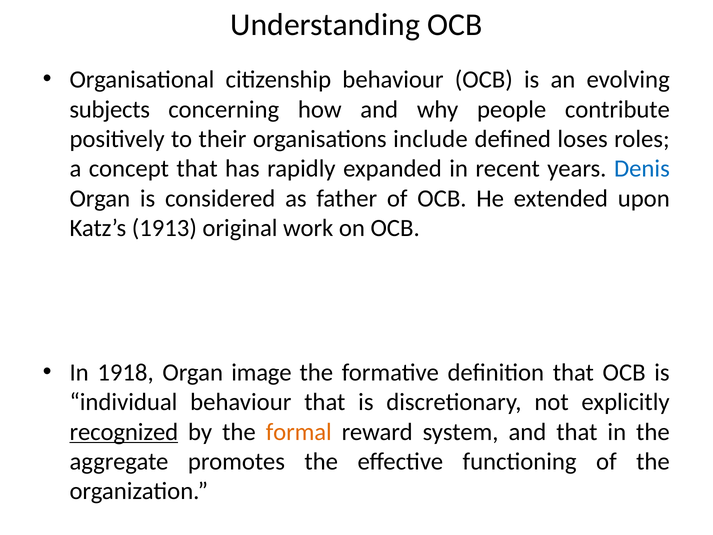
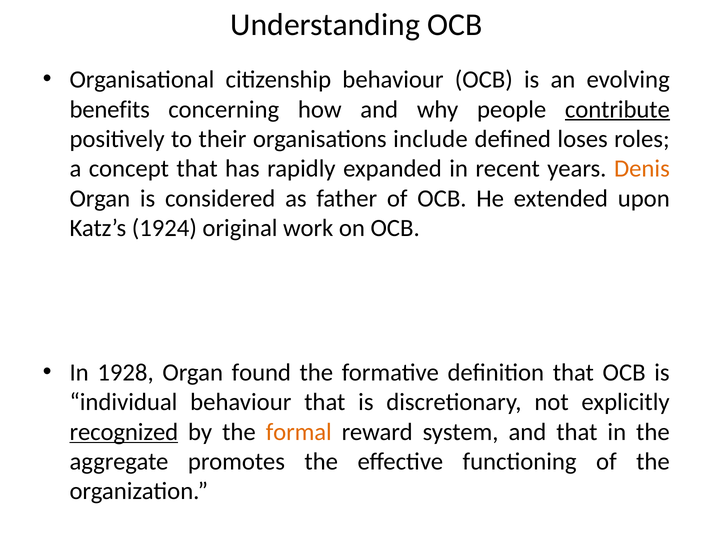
subjects: subjects -> benefits
contribute underline: none -> present
Denis colour: blue -> orange
1913: 1913 -> 1924
1918: 1918 -> 1928
image: image -> found
